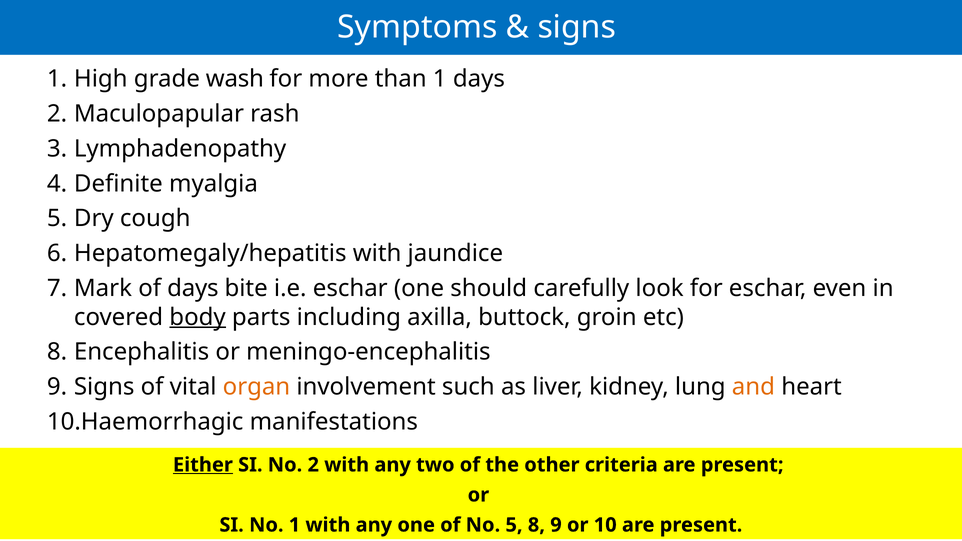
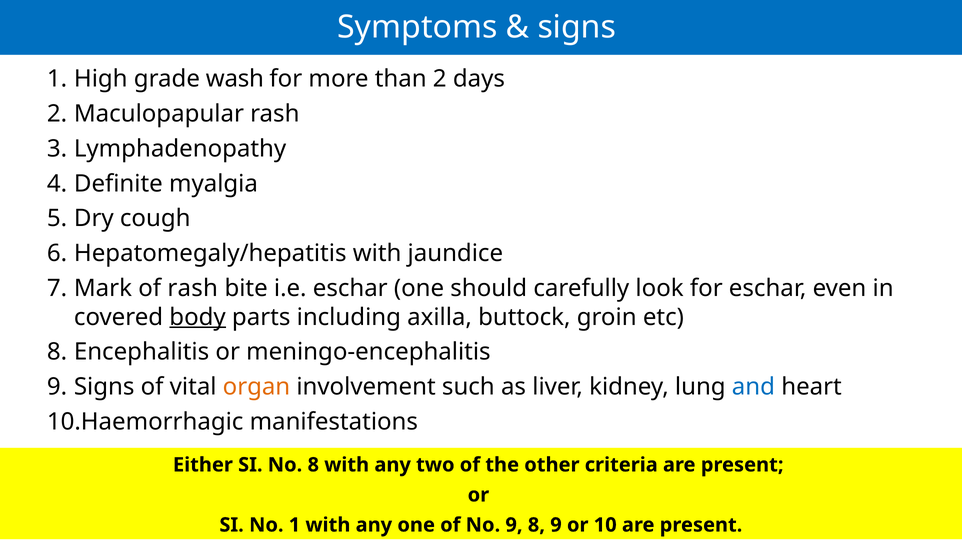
than 1: 1 -> 2
of days: days -> rash
and colour: orange -> blue
Either underline: present -> none
No 2: 2 -> 8
No 5: 5 -> 9
